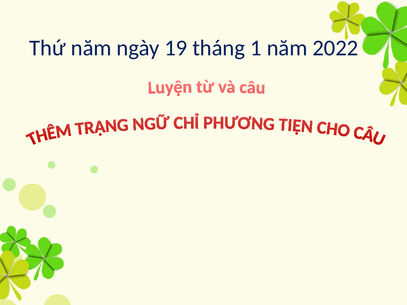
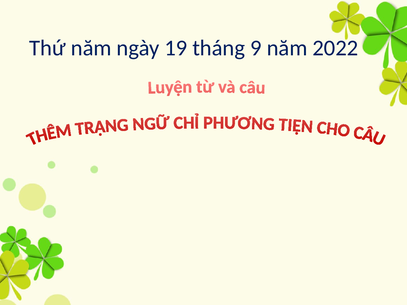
1: 1 -> 9
